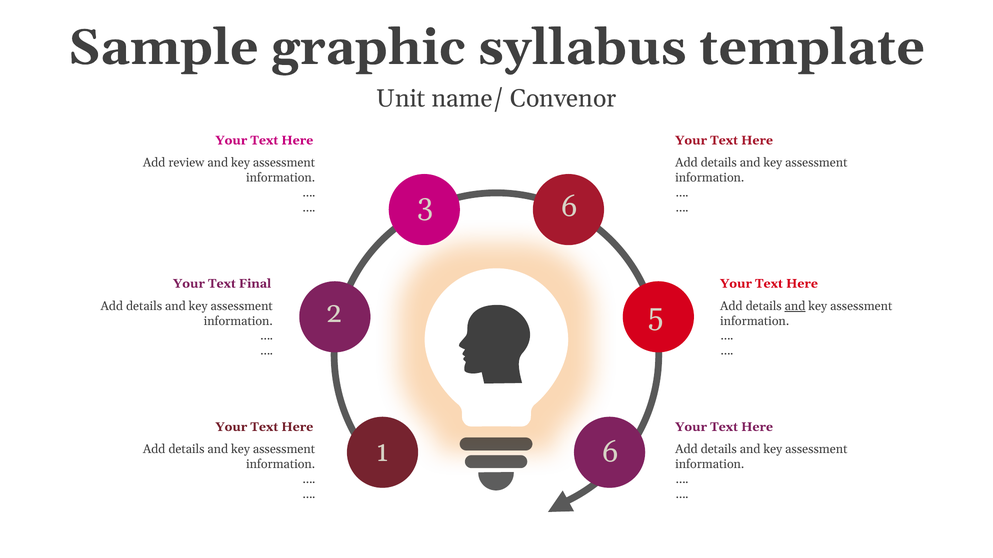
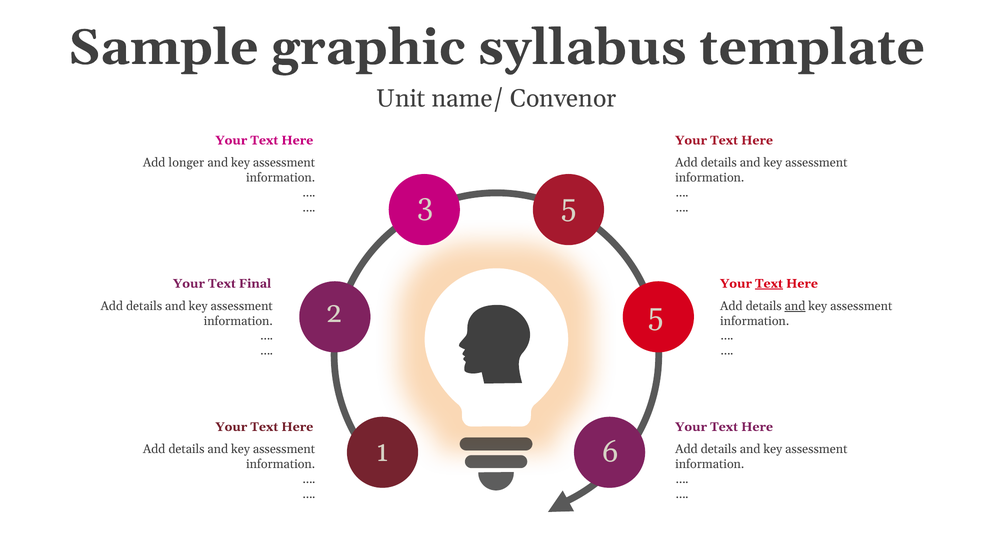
review: review -> longer
3 6: 6 -> 5
Text at (769, 284) underline: none -> present
